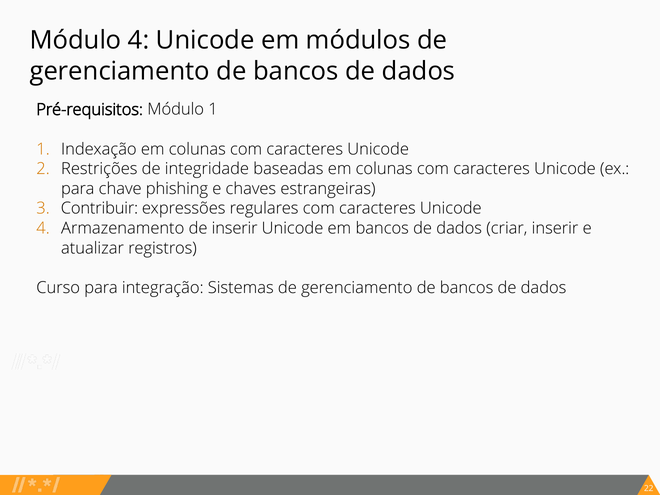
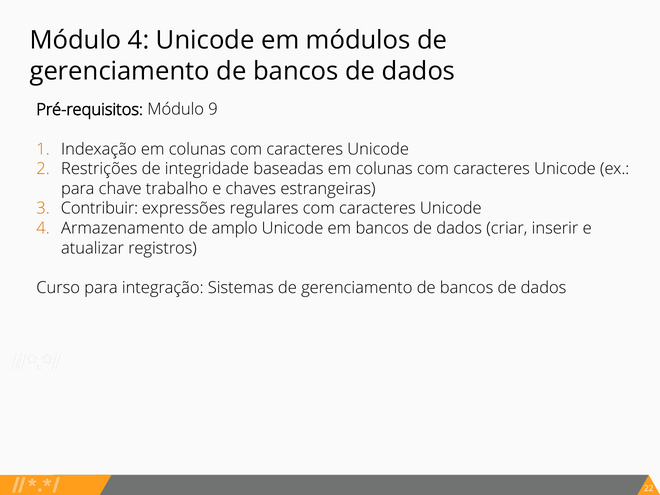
Módulo 1: 1 -> 9
phishing: phishing -> trabalho
de inserir: inserir -> amplo
